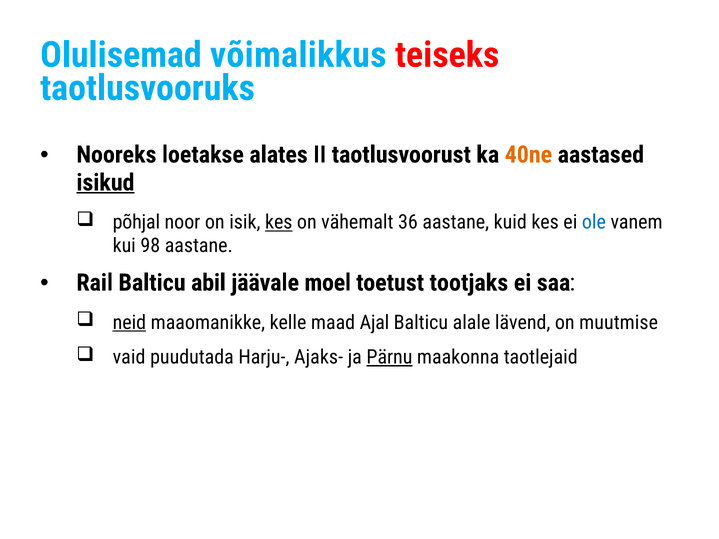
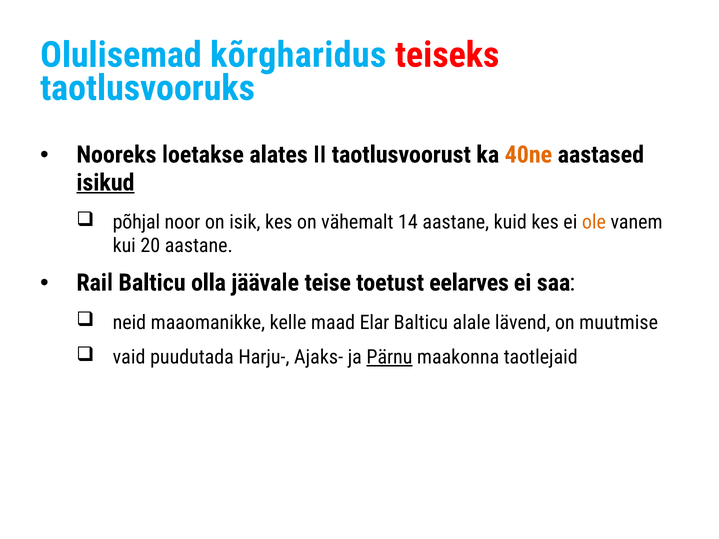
võimalikkus: võimalikkus -> kõrgharidus
kes at (279, 222) underline: present -> none
36: 36 -> 14
ole colour: blue -> orange
98: 98 -> 20
abil: abil -> olla
moel: moel -> teise
tootjaks: tootjaks -> eelarves
neid underline: present -> none
Ajal: Ajal -> Elar
